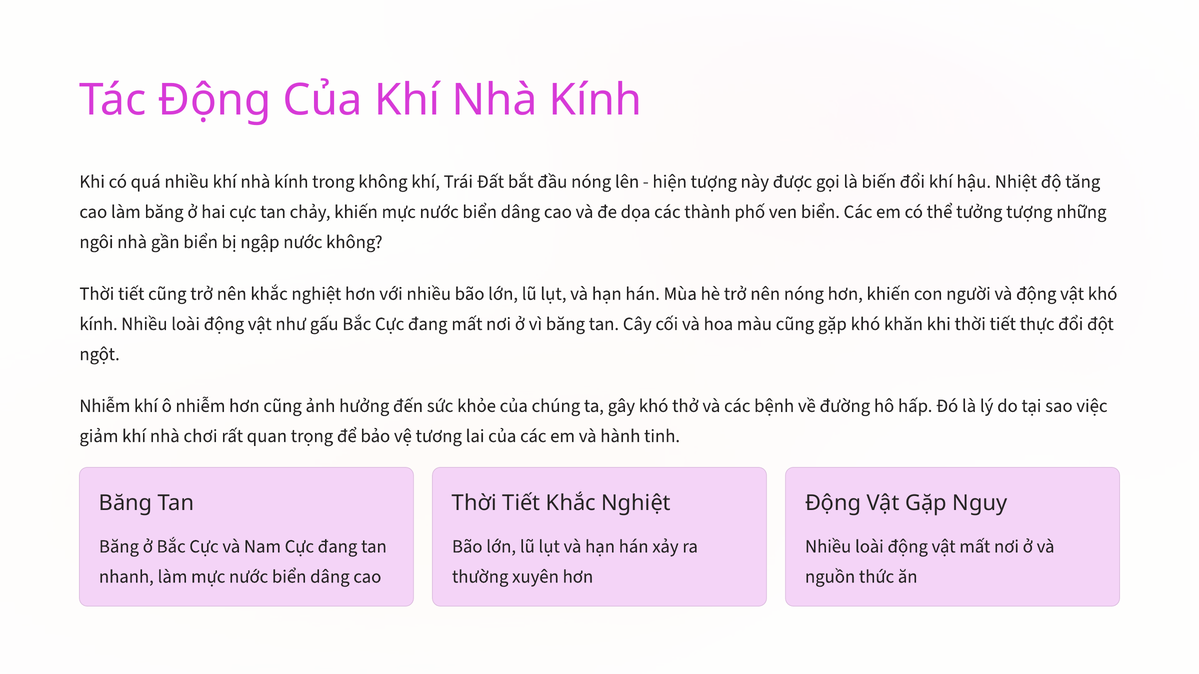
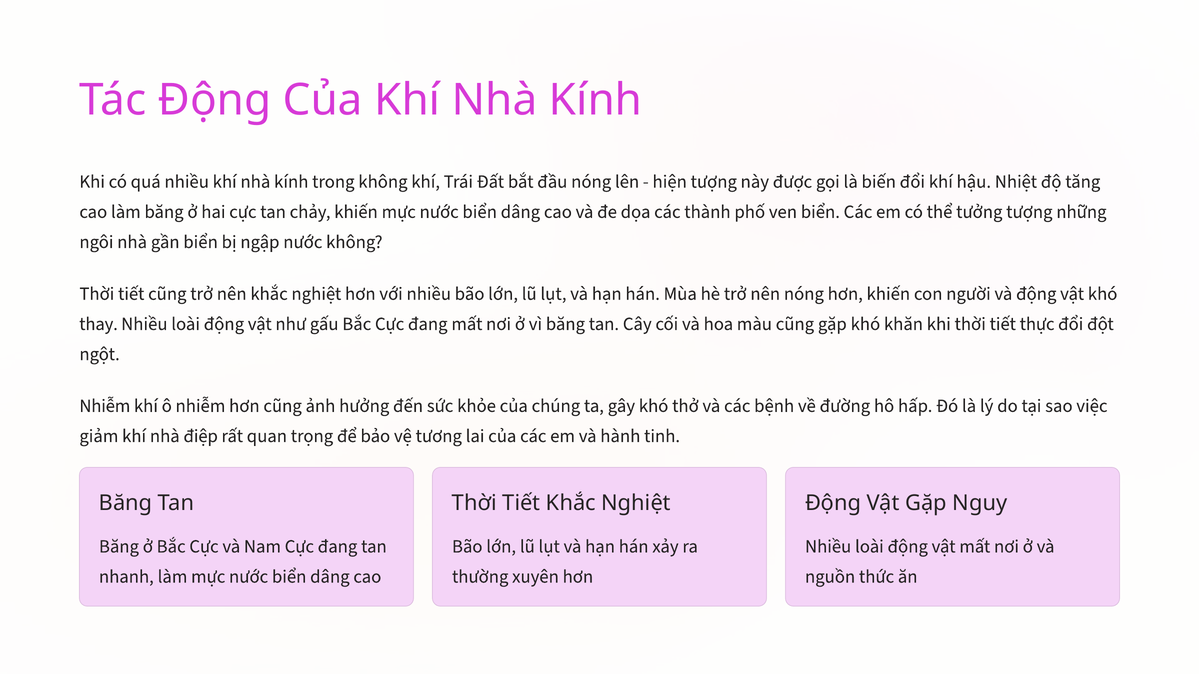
kính at (99, 324): kính -> thay
chơi: chơi -> điệp
